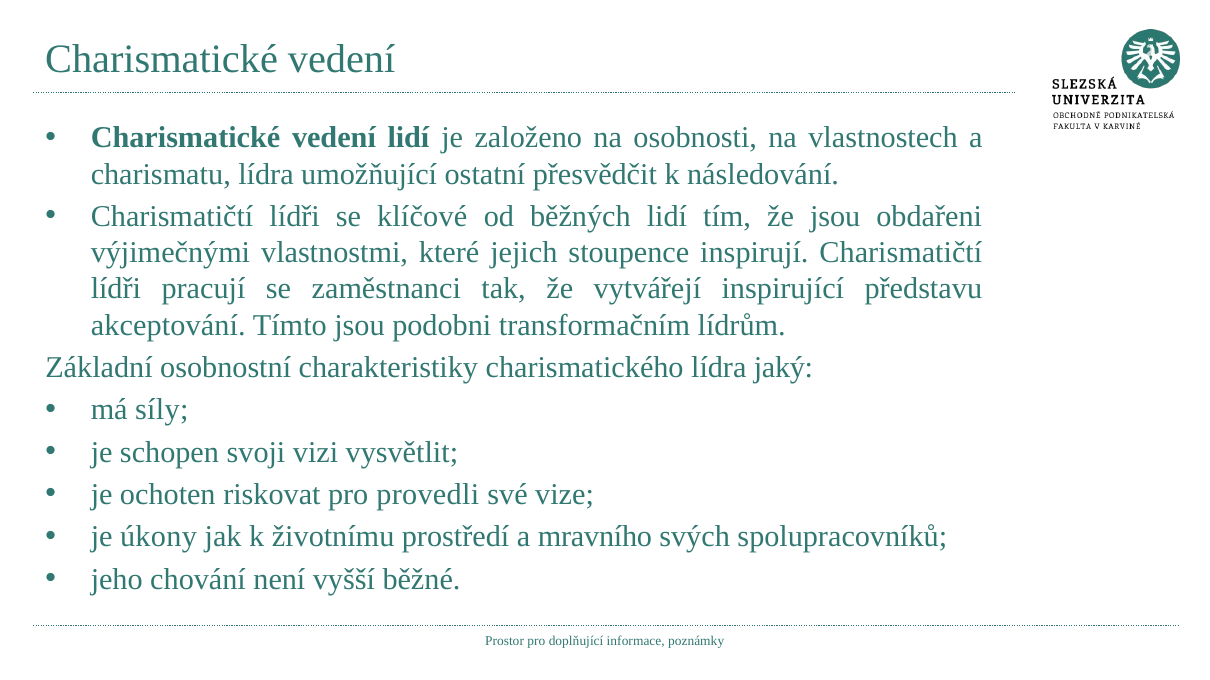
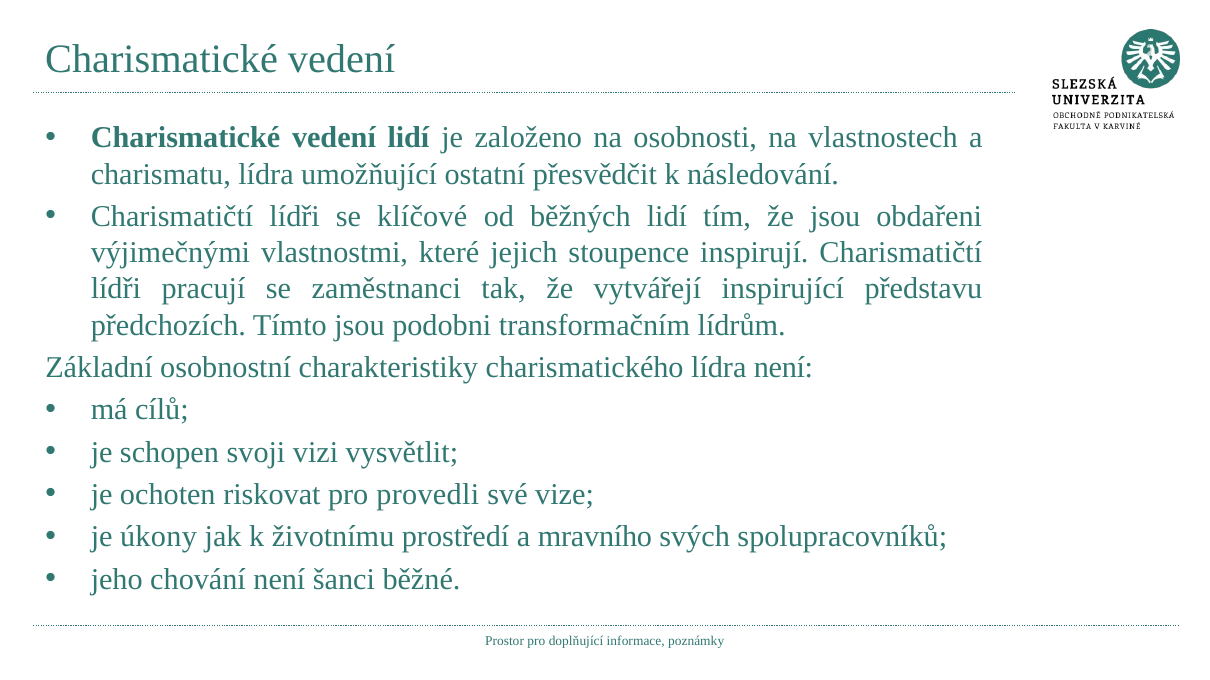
akceptování: akceptování -> předchozích
lídra jaký: jaký -> není
síly: síly -> cílů
vyšší: vyšší -> šanci
